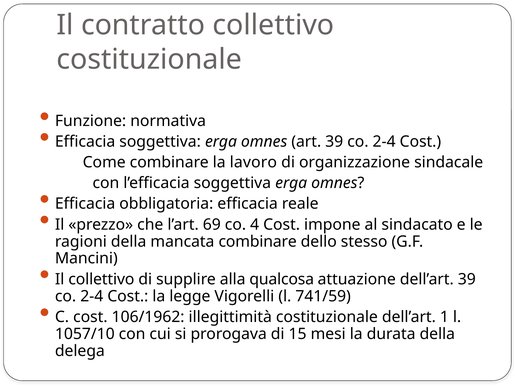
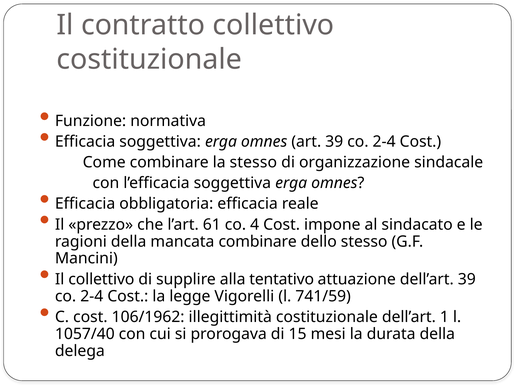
la lavoro: lavoro -> stesso
69: 69 -> 61
qualcosa: qualcosa -> tentativo
1057/10: 1057/10 -> 1057/40
